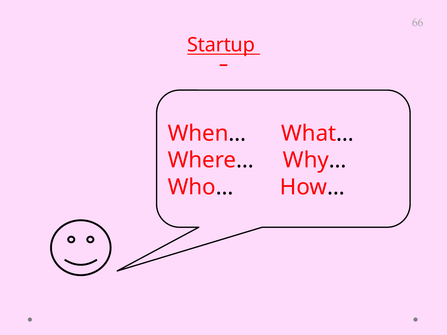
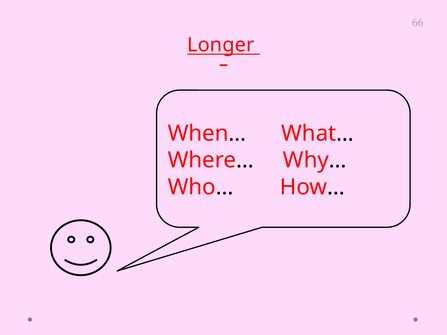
Startup: Startup -> Longer
